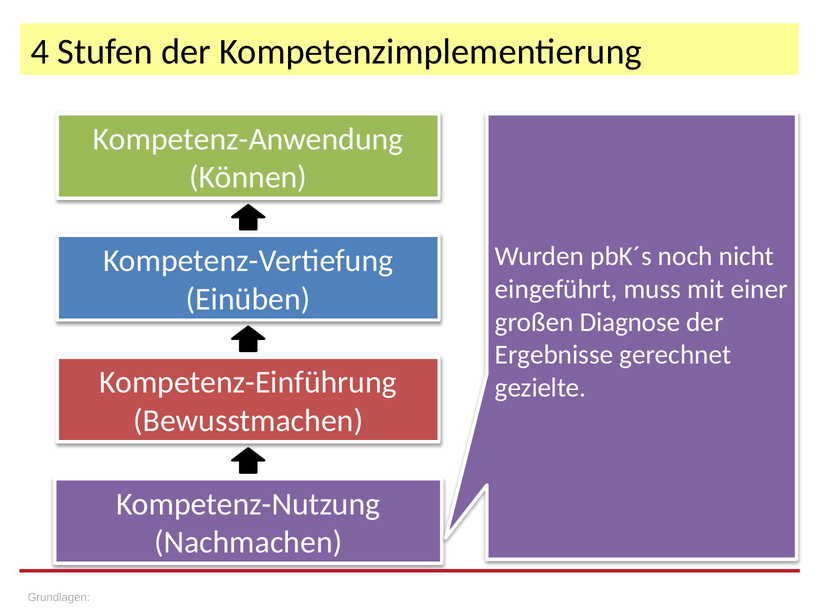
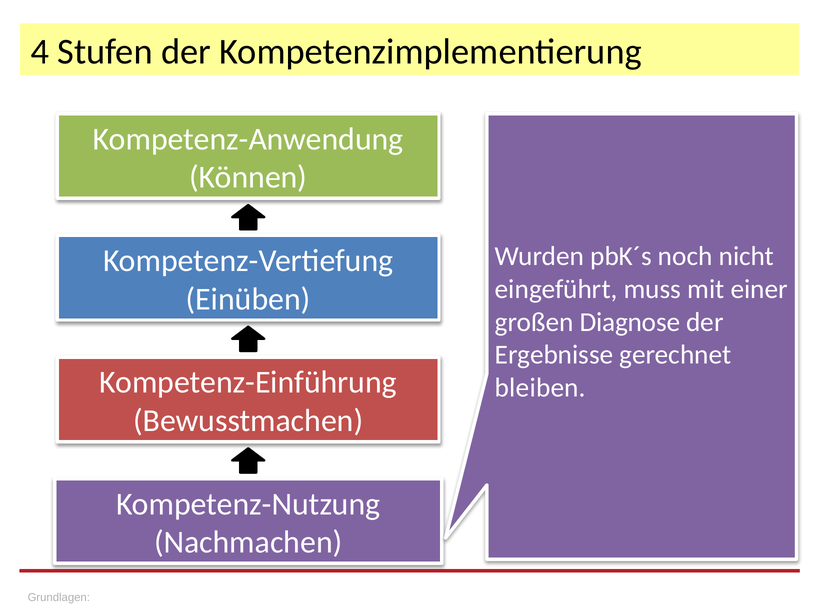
gezielte: gezielte -> bleiben
